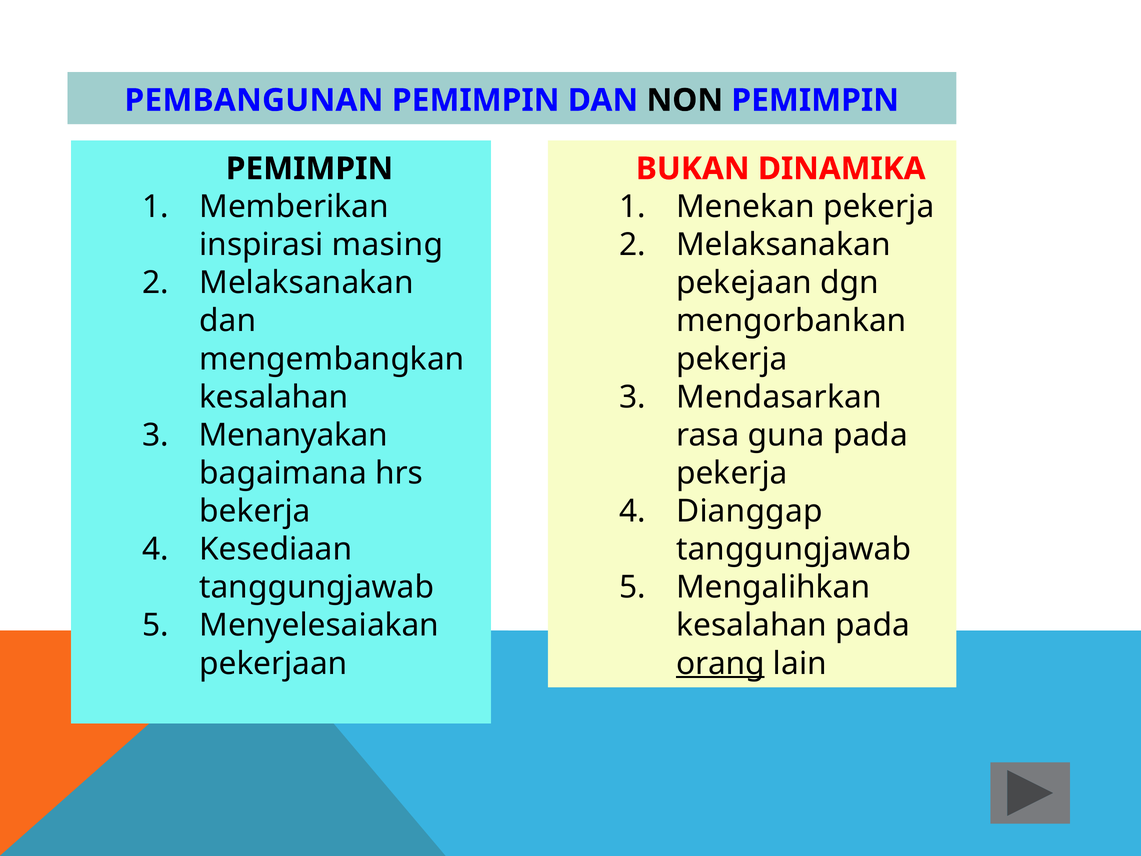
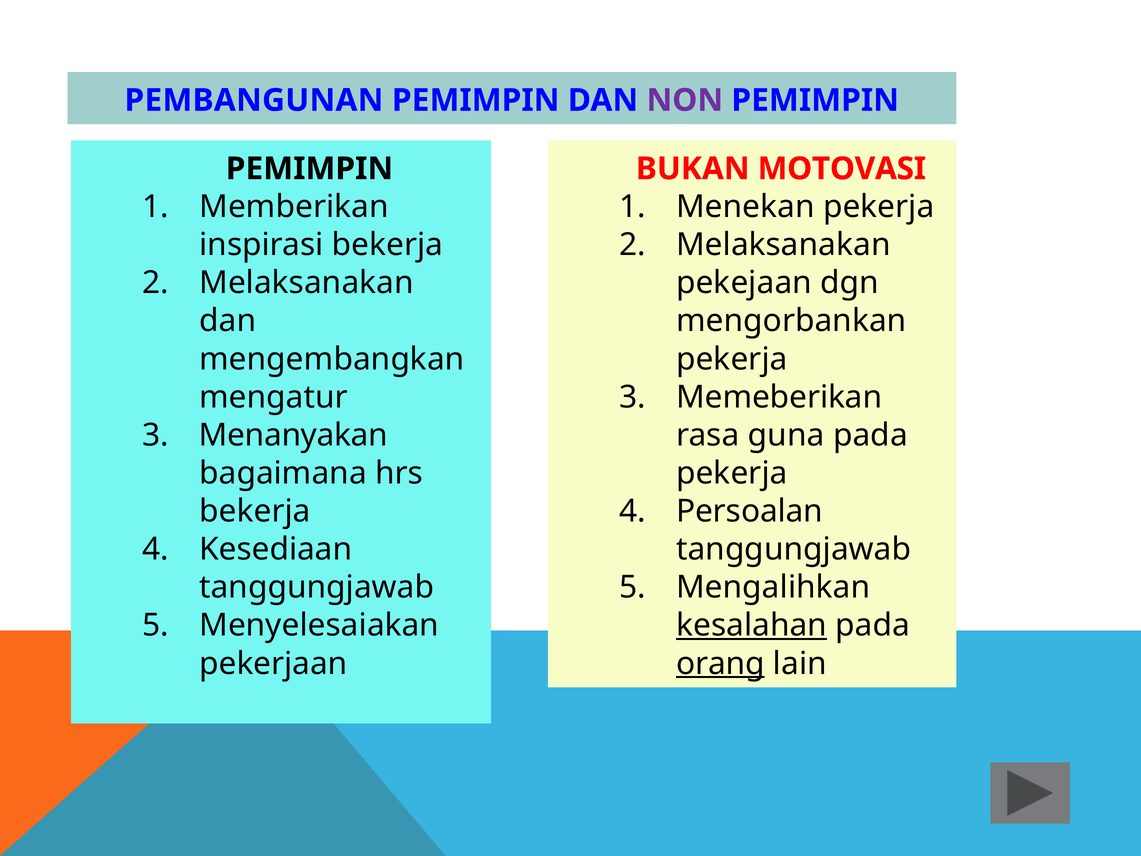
NON colour: black -> purple
DINAMIKA: DINAMIKA -> MOTOVASI
inspirasi masing: masing -> bekerja
kesalahan at (274, 397): kesalahan -> mengatur
Mendasarkan: Mendasarkan -> Memeberikan
Dianggap: Dianggap -> Persoalan
kesalahan at (752, 625) underline: none -> present
